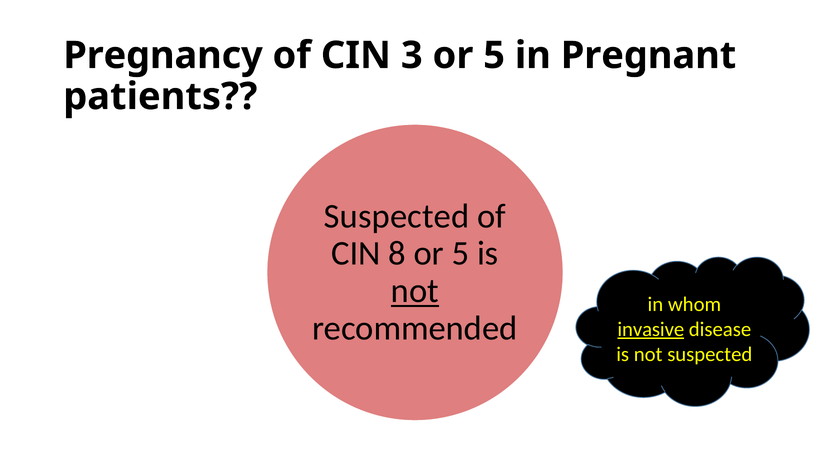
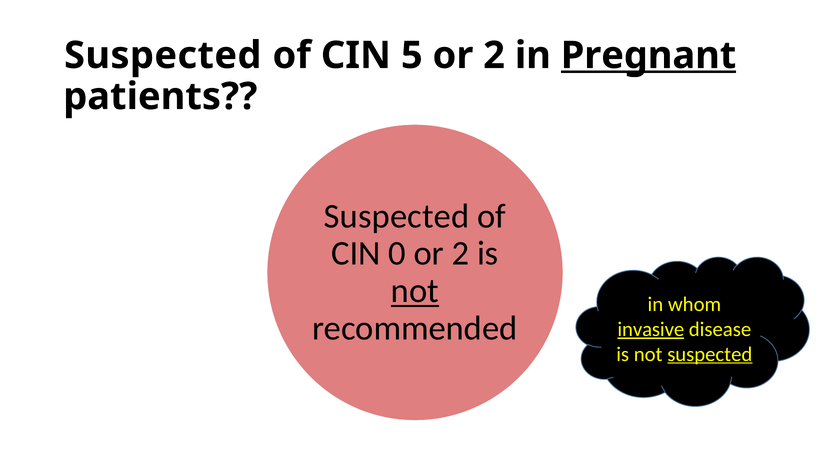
Pregnancy at (163, 55): Pregnancy -> Suspected
3: 3 -> 5
5 at (494, 55): 5 -> 2
Pregnant underline: none -> present
8: 8 -> 0
5 at (460, 253): 5 -> 2
suspected at (710, 354) underline: none -> present
